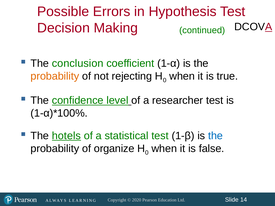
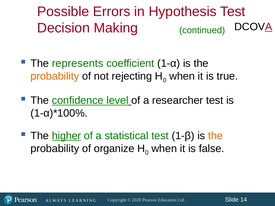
conclusion: conclusion -> represents
hotels: hotels -> higher
the at (215, 136) colour: blue -> orange
